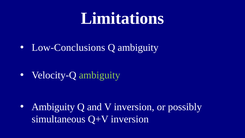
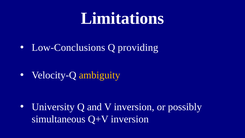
Q ambiguity: ambiguity -> providing
ambiguity at (100, 75) colour: light green -> yellow
Ambiguity at (53, 107): Ambiguity -> University
